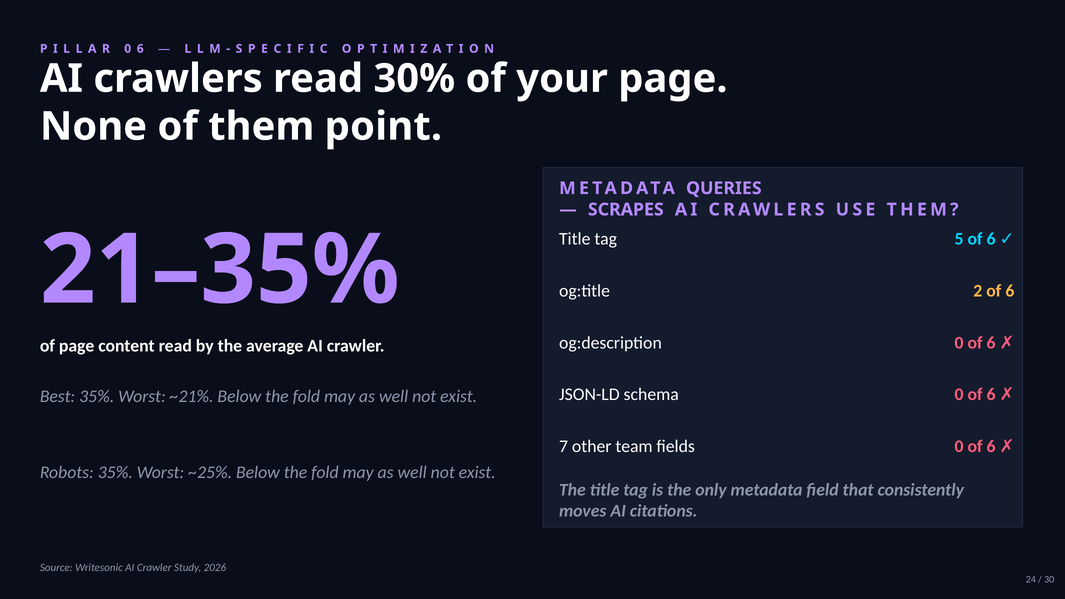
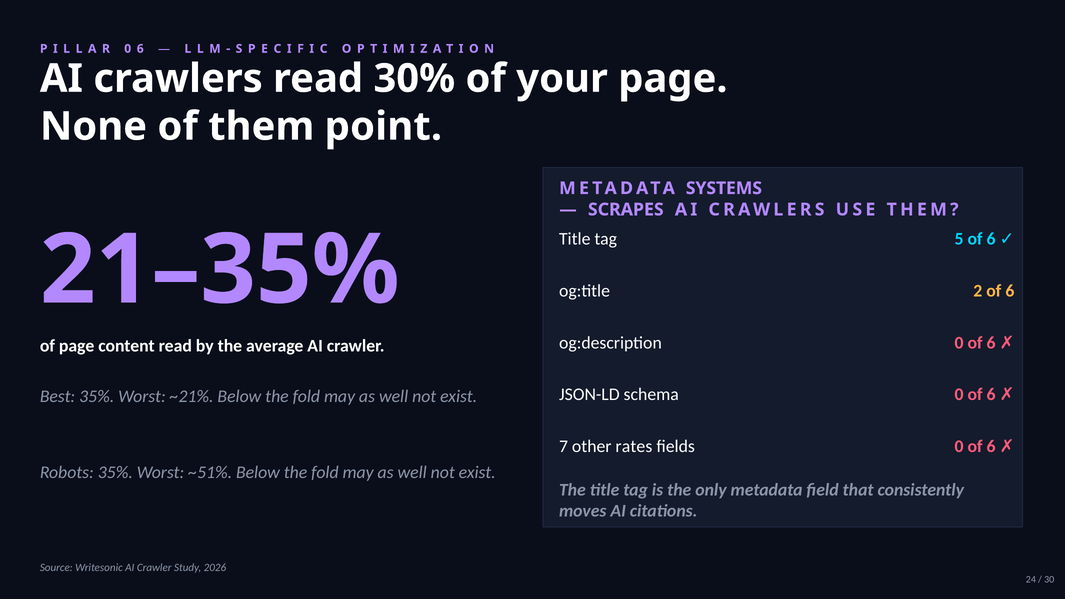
QUERIES: QUERIES -> SYSTEMS
team: team -> rates
~25%: ~25% -> ~51%
